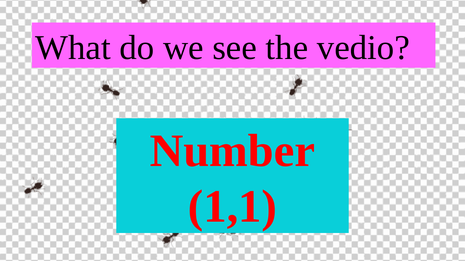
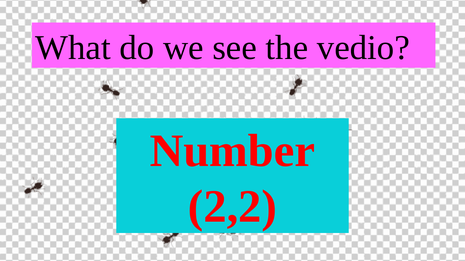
1,1: 1,1 -> 2,2
